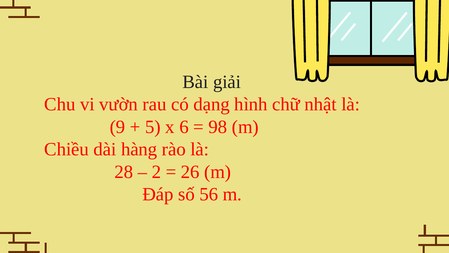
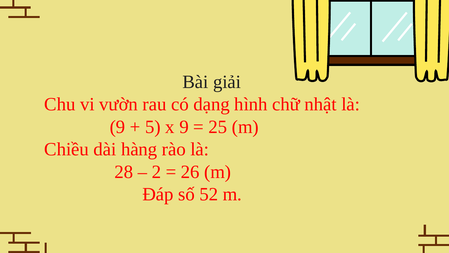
x 6: 6 -> 9
98: 98 -> 25
56: 56 -> 52
